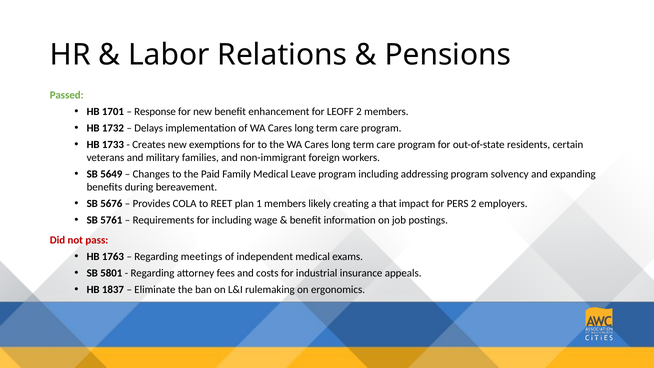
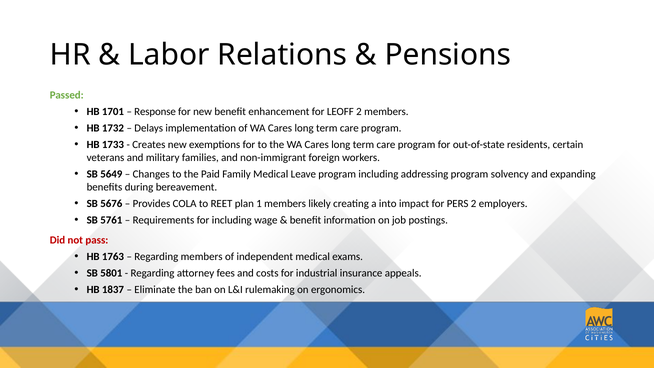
that: that -> into
Regarding meetings: meetings -> members
